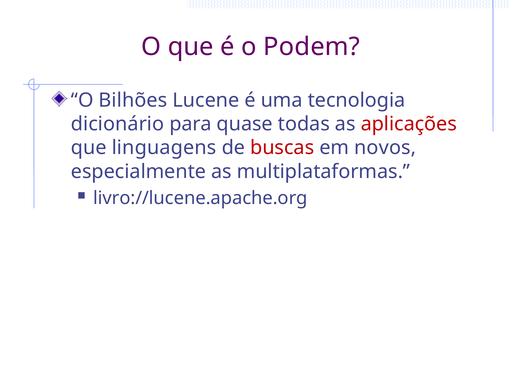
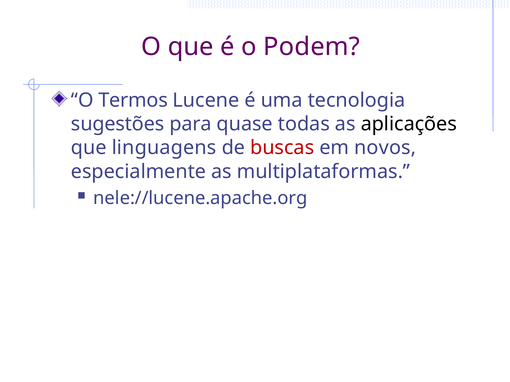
Bilhões: Bilhões -> Termos
dicionário: dicionário -> sugestões
aplicações colour: red -> black
livro://lucene.apache.org: livro://lucene.apache.org -> nele://lucene.apache.org
